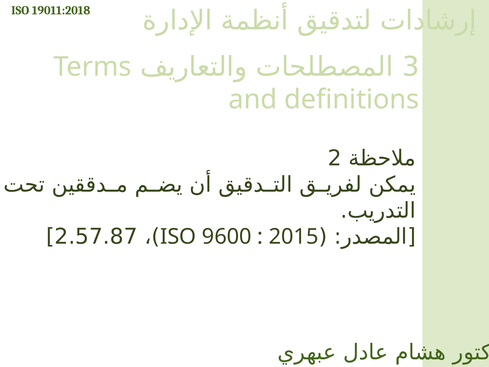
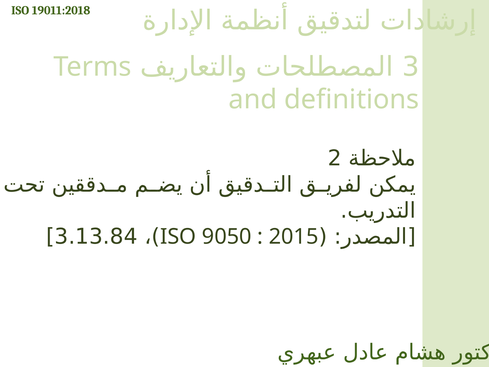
2.57.87: 2.57.87 -> 3.13.84
9600: 9600 -> 9050
